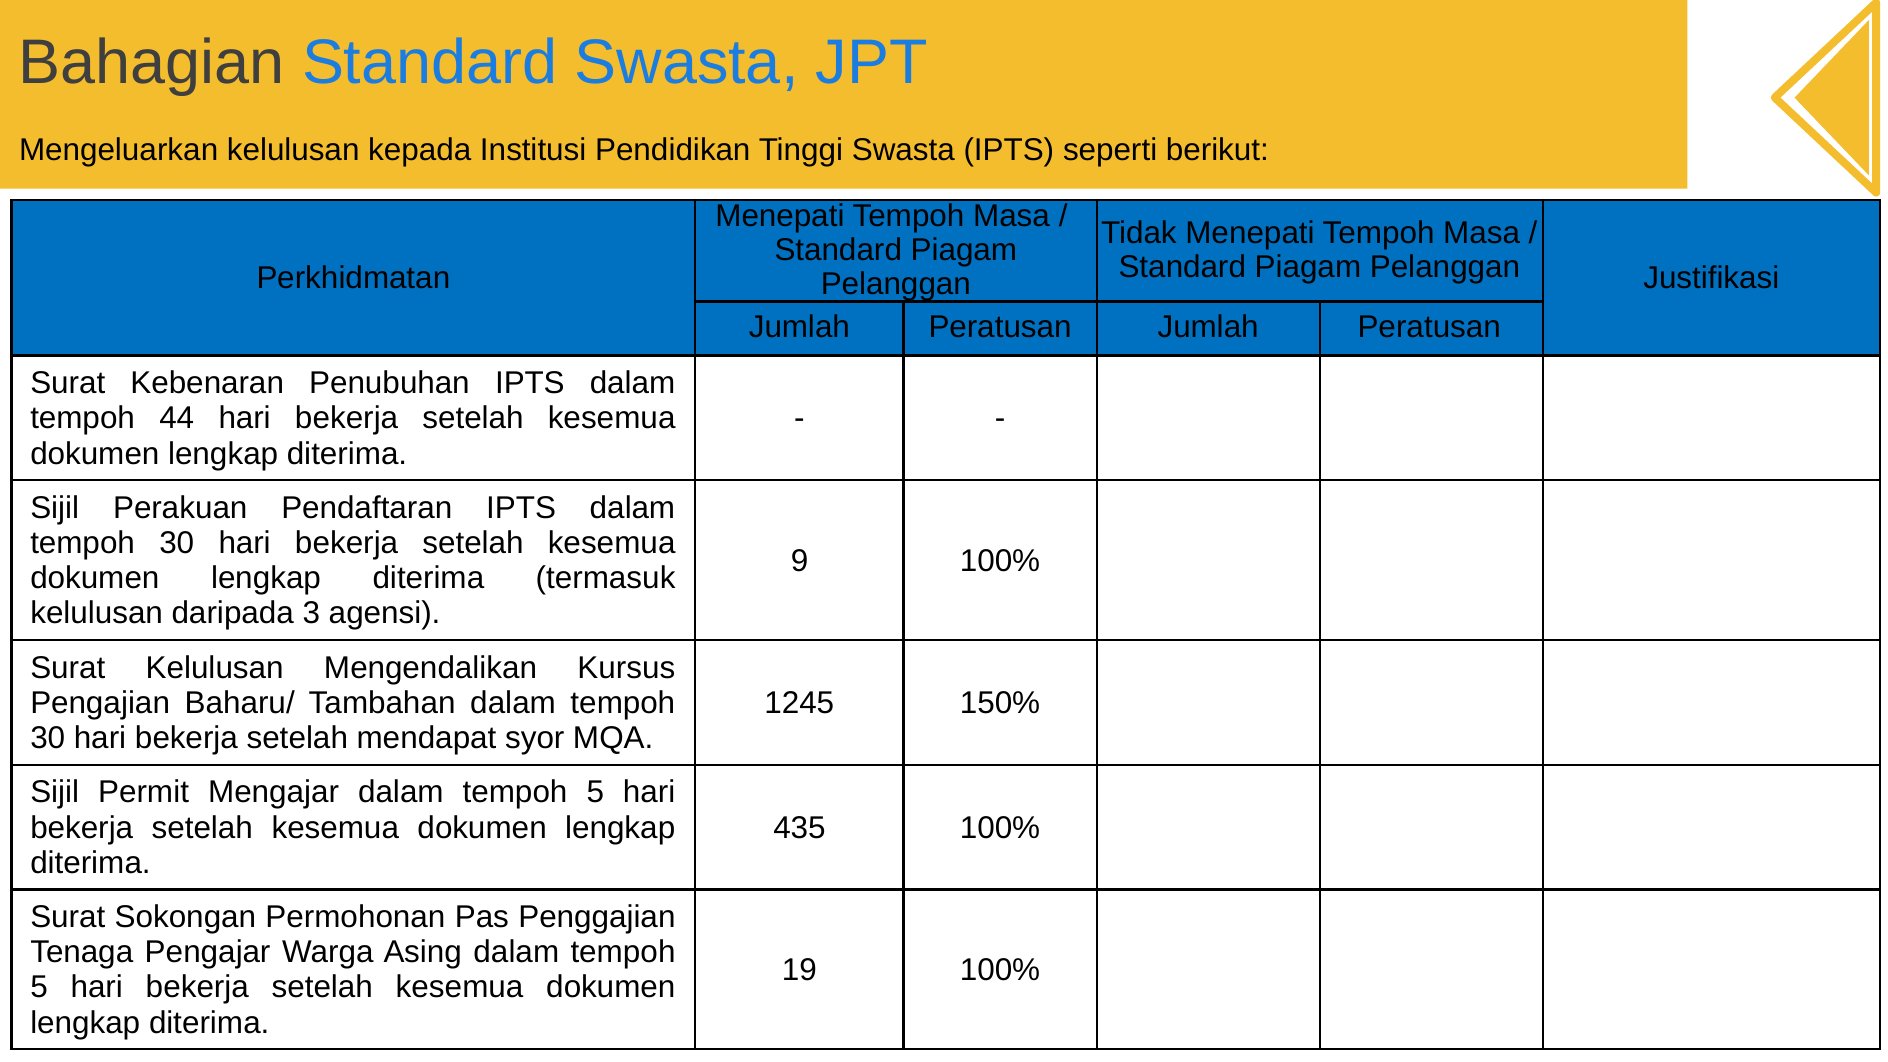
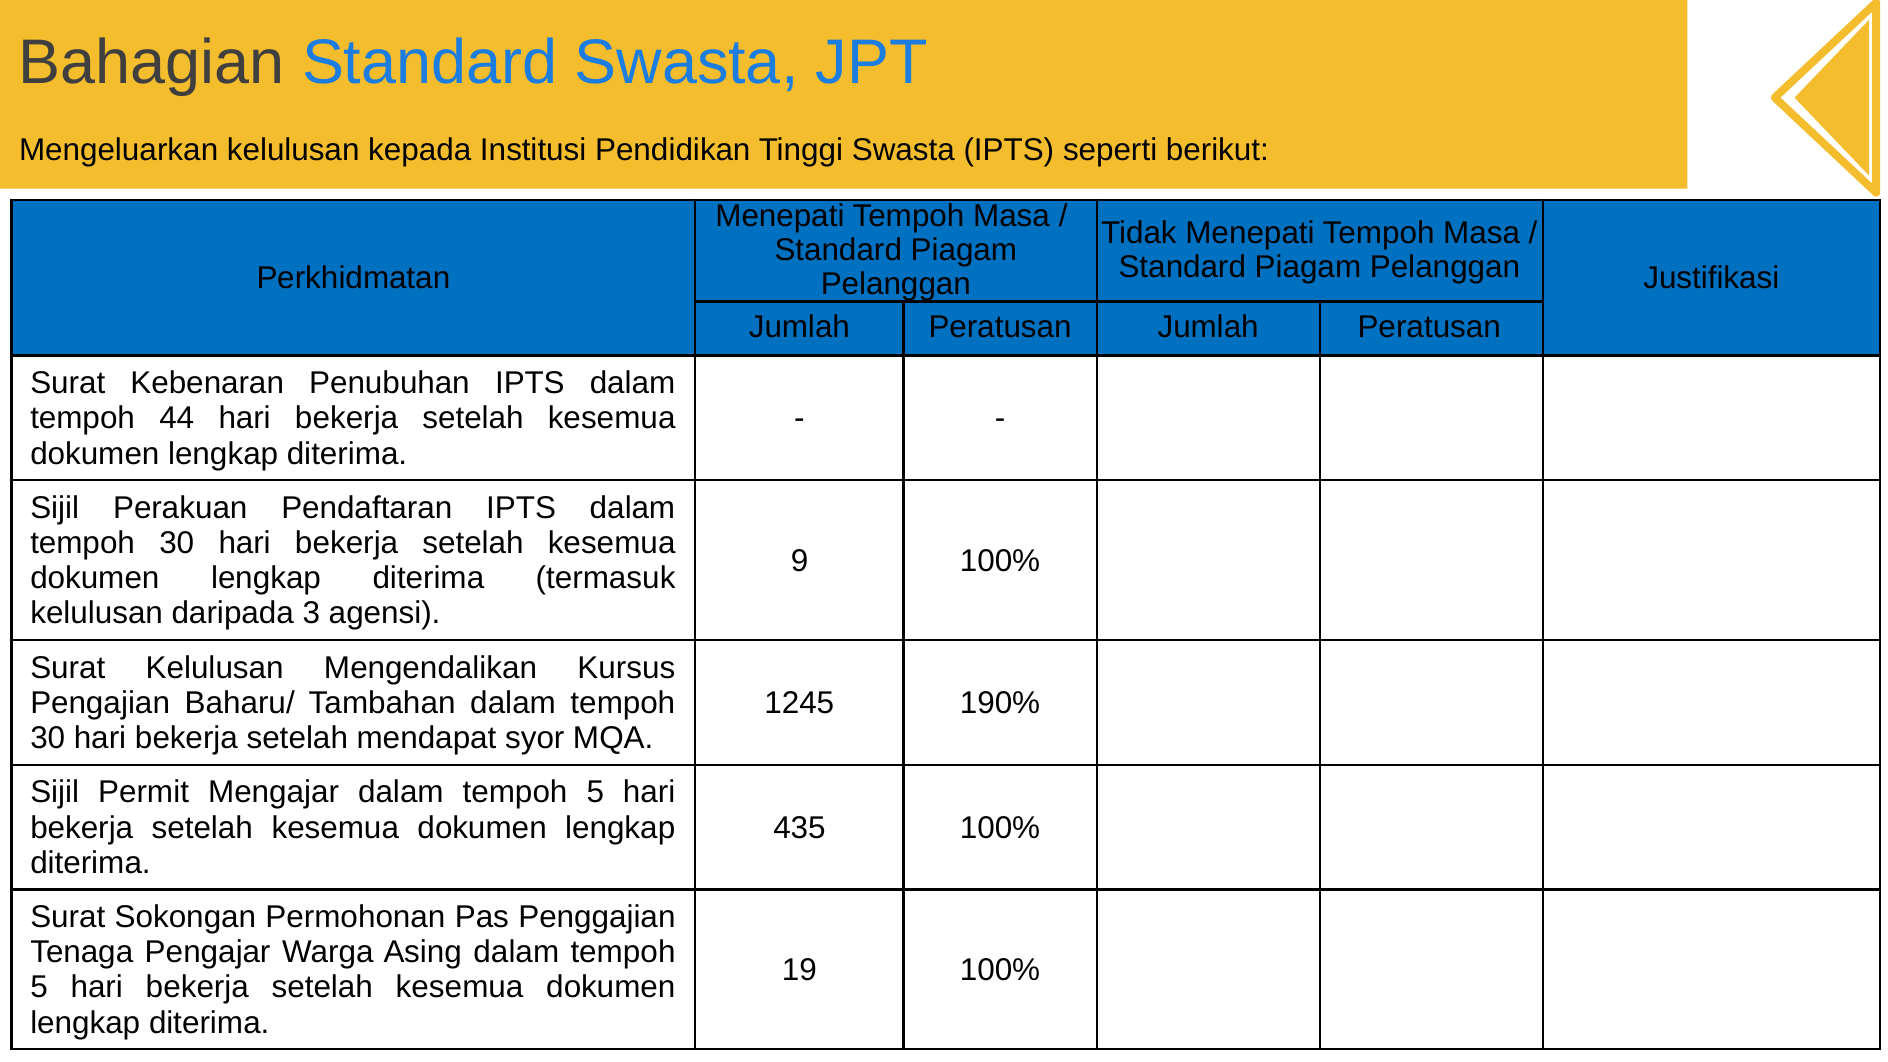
150%: 150% -> 190%
